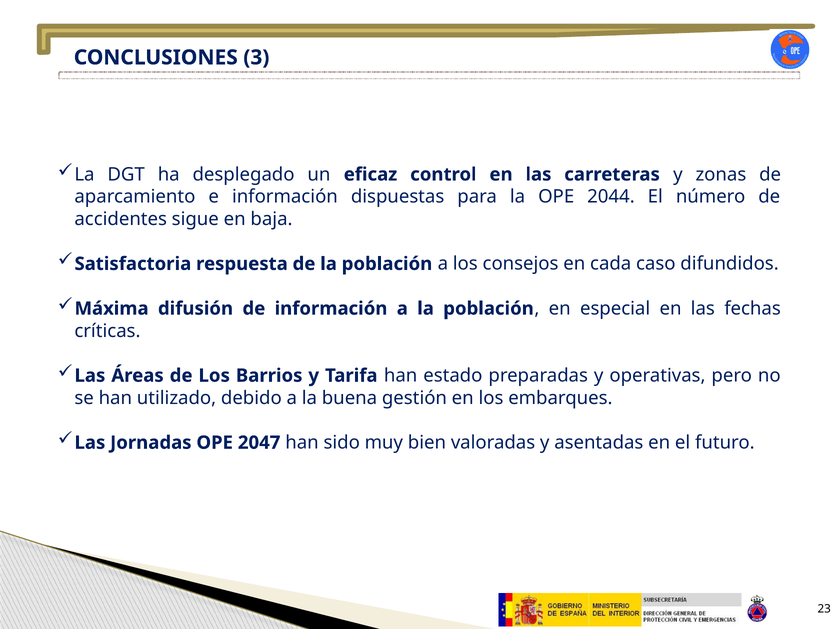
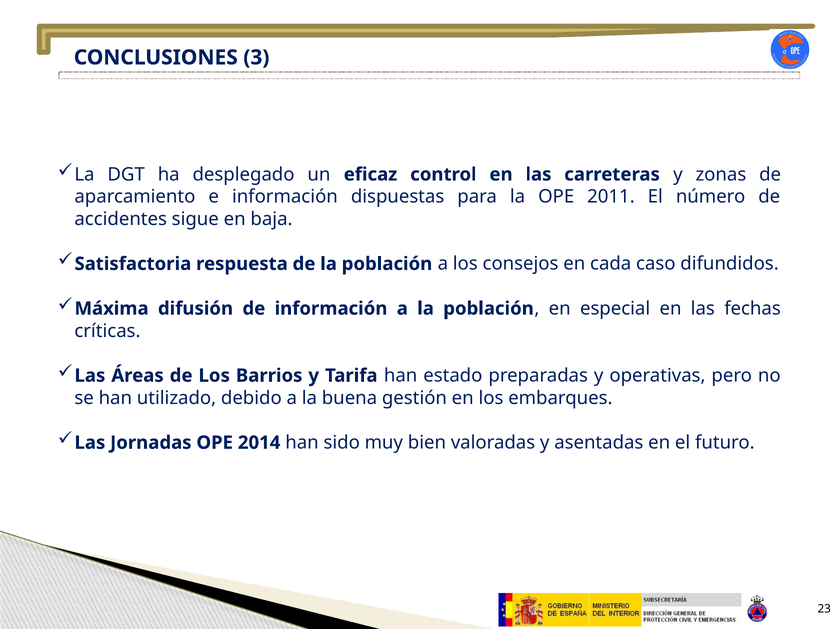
2044: 2044 -> 2011
OPE 2047: 2047 -> 2014
